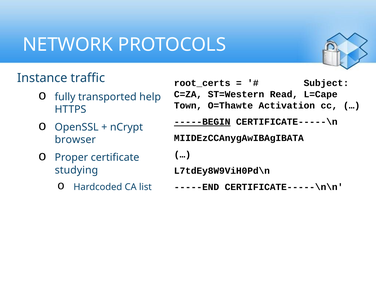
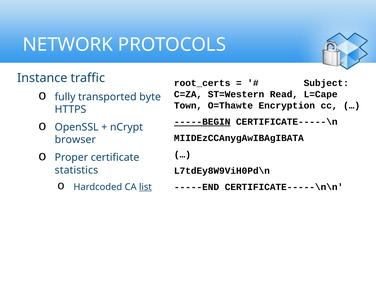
help: help -> byte
Activation: Activation -> Encryption
studying: studying -> statistics
list underline: none -> present
